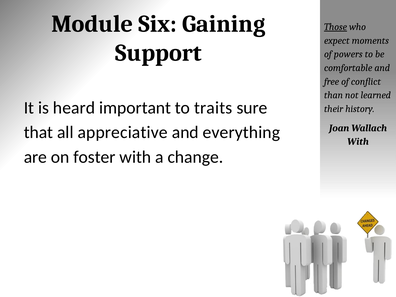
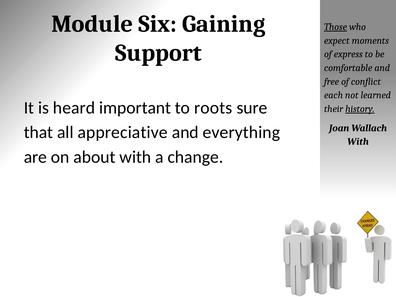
powers: powers -> express
than: than -> each
traits: traits -> roots
history underline: none -> present
foster: foster -> about
